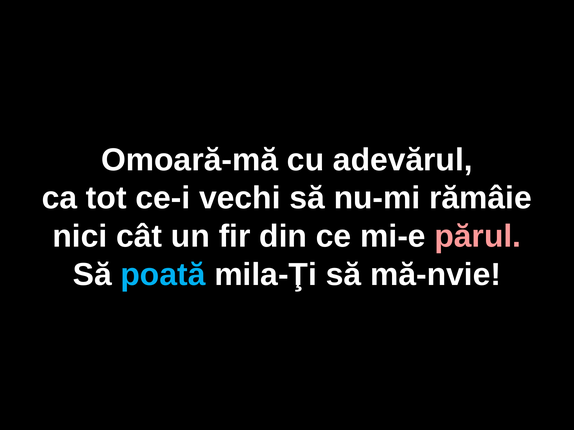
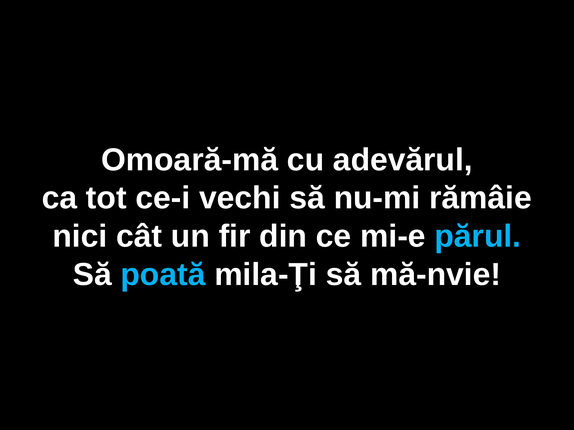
părul colour: pink -> light blue
